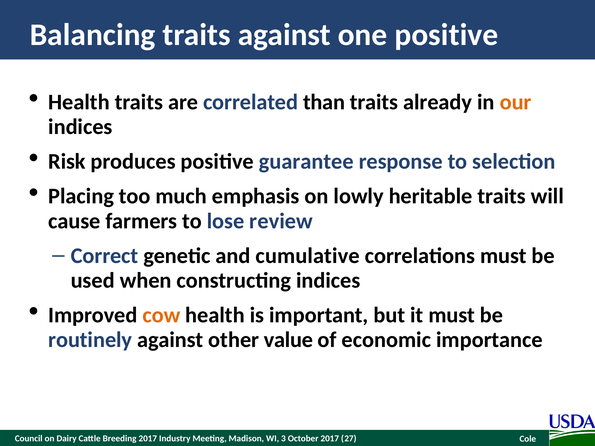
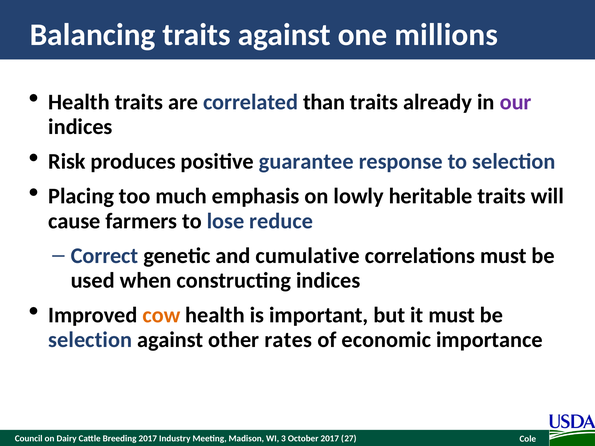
one positive: positive -> millions
our colour: orange -> purple
review: review -> reduce
routinely at (90, 340): routinely -> selection
value: value -> rates
